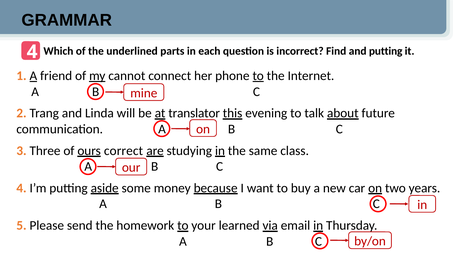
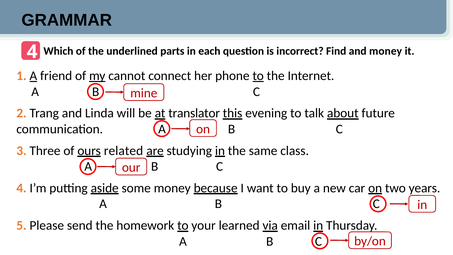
and putting: putting -> money
correct: correct -> related
